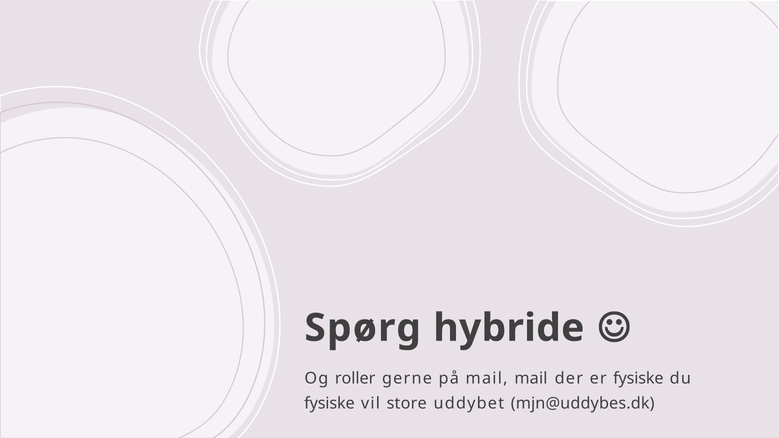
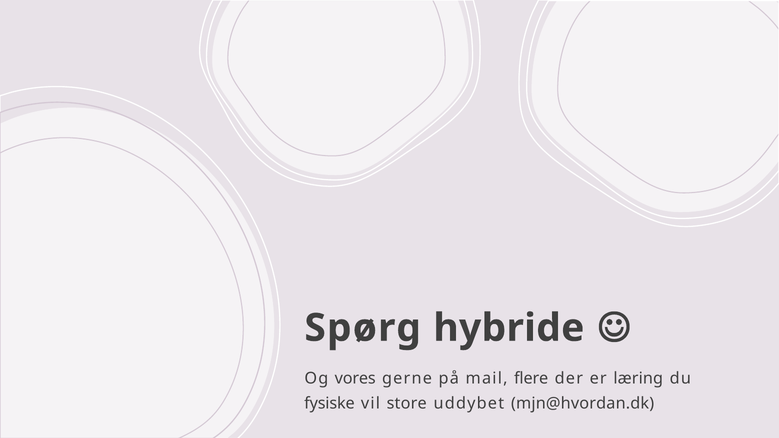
roller: roller -> vores
mail mail: mail -> flere
er fysiske: fysiske -> læring
mjn@uddybes.dk: mjn@uddybes.dk -> mjn@hvordan.dk
